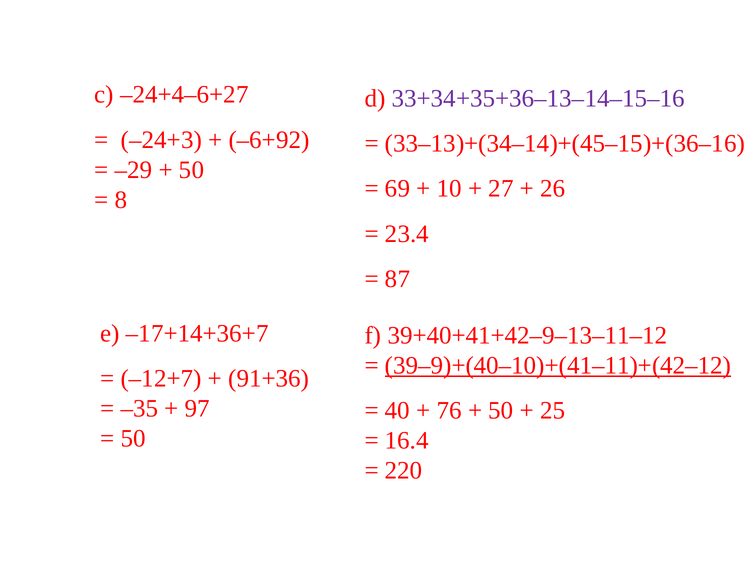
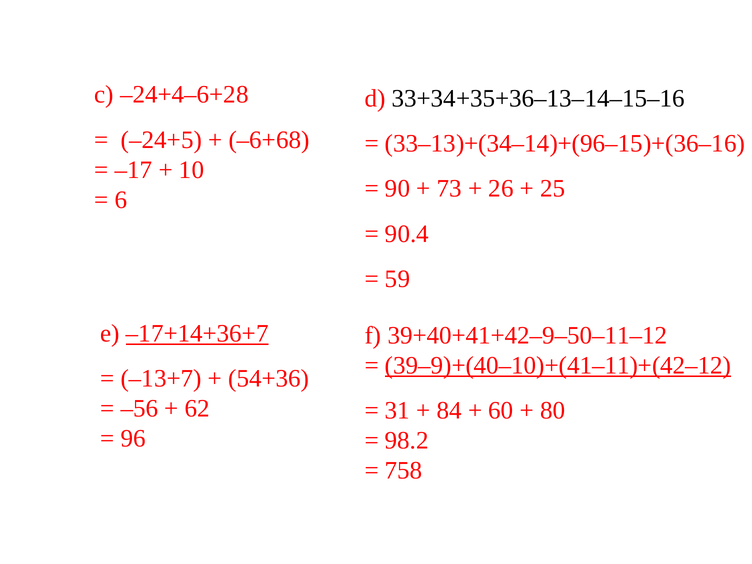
–24+4–6+27: –24+4–6+27 -> –24+4–6+28
33+34+35+36–13–14–15–16 colour: purple -> black
–24+3: –24+3 -> –24+5
–6+92: –6+92 -> –6+68
33–13)+(34–14)+(45–15)+(36–16: 33–13)+(34–14)+(45–15)+(36–16 -> 33–13)+(34–14)+(96–15)+(36–16
–29: –29 -> –17
50 at (192, 170): 50 -> 10
69: 69 -> 90
10: 10 -> 73
27: 27 -> 26
26: 26 -> 25
8: 8 -> 6
23.4: 23.4 -> 90.4
87: 87 -> 59
–17+14+36+7 underline: none -> present
39+40+41+42–9–13–11–12: 39+40+41+42–9–13–11–12 -> 39+40+41+42–9–50–11–12
–12+7: –12+7 -> –13+7
91+36: 91+36 -> 54+36
–35: –35 -> –56
97: 97 -> 62
40: 40 -> 31
76: 76 -> 84
50 at (501, 410): 50 -> 60
25: 25 -> 80
50 at (133, 439): 50 -> 96
16.4: 16.4 -> 98.2
220: 220 -> 758
